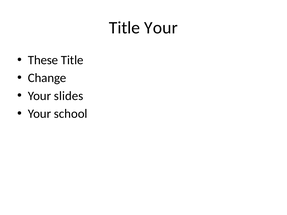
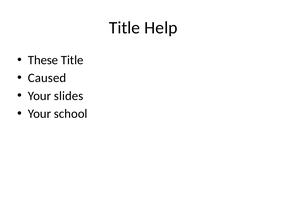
Title Your: Your -> Help
Change: Change -> Caused
